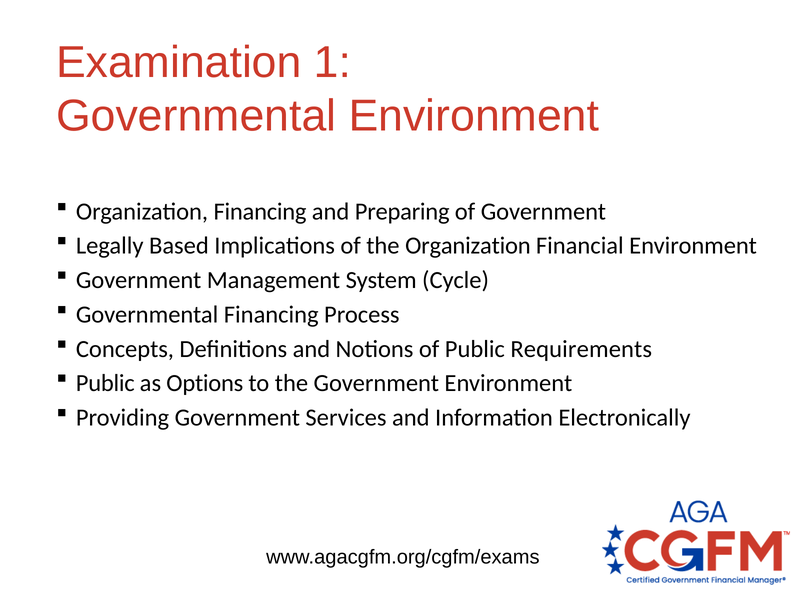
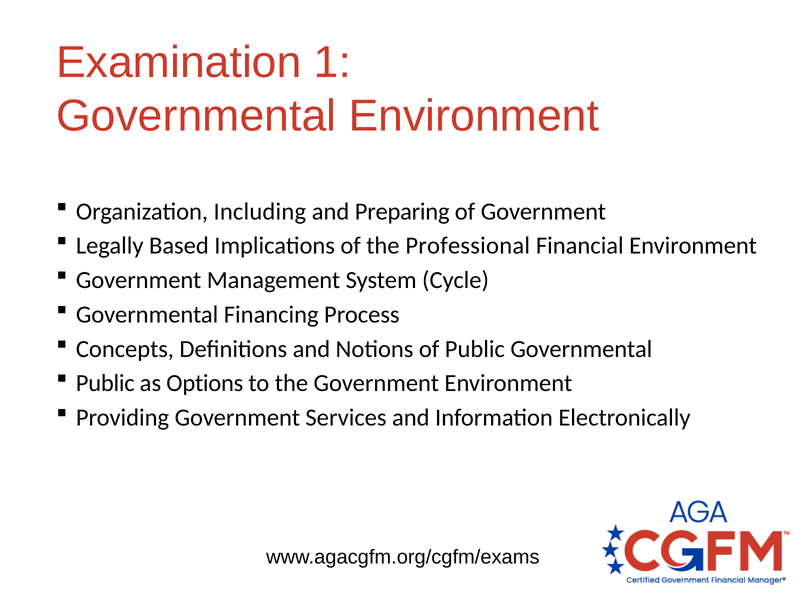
Organization Financing: Financing -> Including
the Organization: Organization -> Professional
Public Requirements: Requirements -> Governmental
